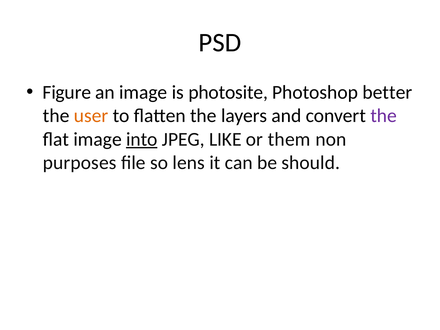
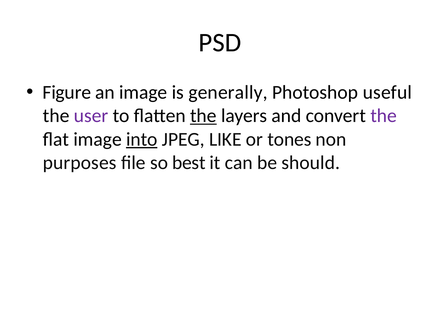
photosite: photosite -> generally
better: better -> useful
user colour: orange -> purple
the at (203, 116) underline: none -> present
them: them -> tones
lens: lens -> best
